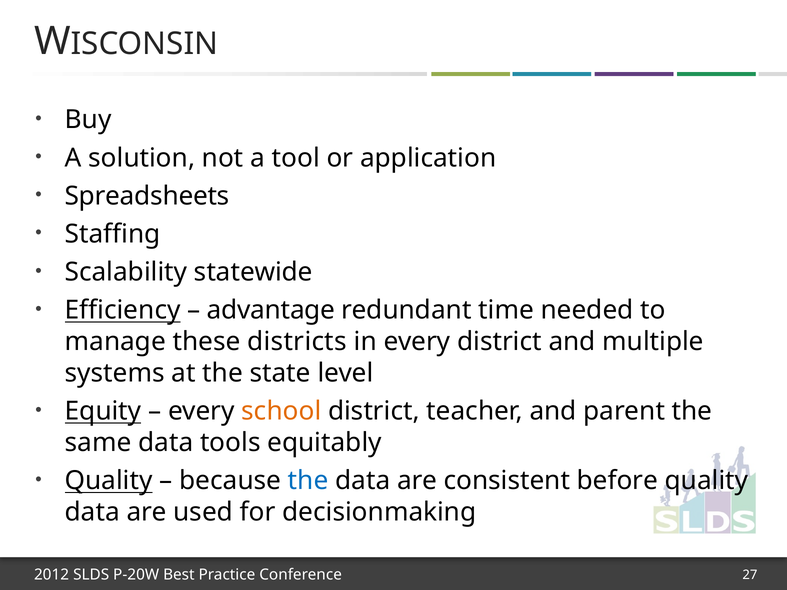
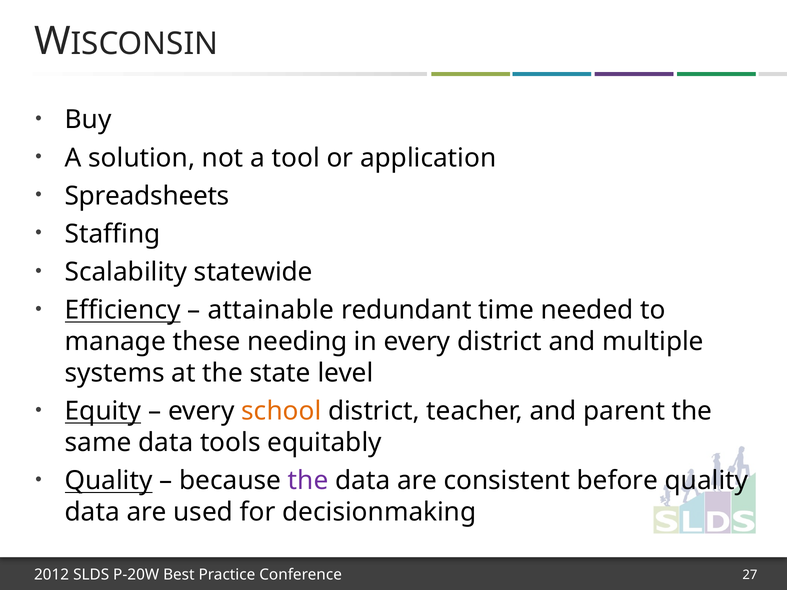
advantage: advantage -> attainable
districts: districts -> needing
the at (308, 481) colour: blue -> purple
